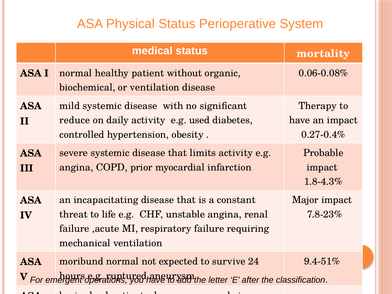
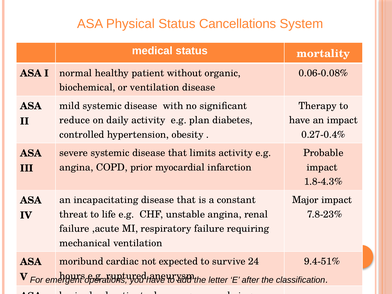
Perioperative: Perioperative -> Cancellations
used: used -> plan
moribund normal: normal -> cardiac
